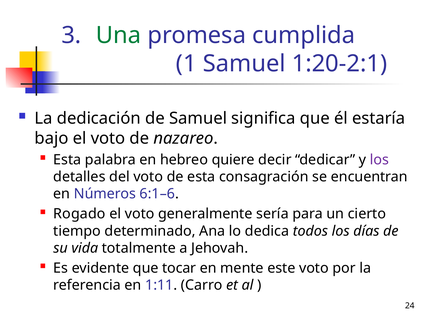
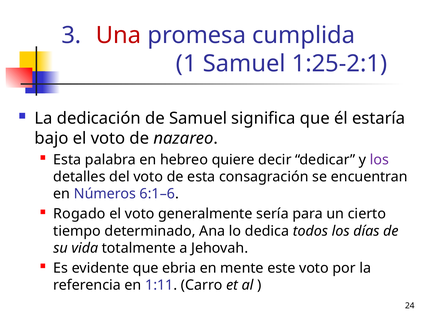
Una colour: green -> red
1:20-2:1: 1:20-2:1 -> 1:25-2:1
tocar: tocar -> ebria
